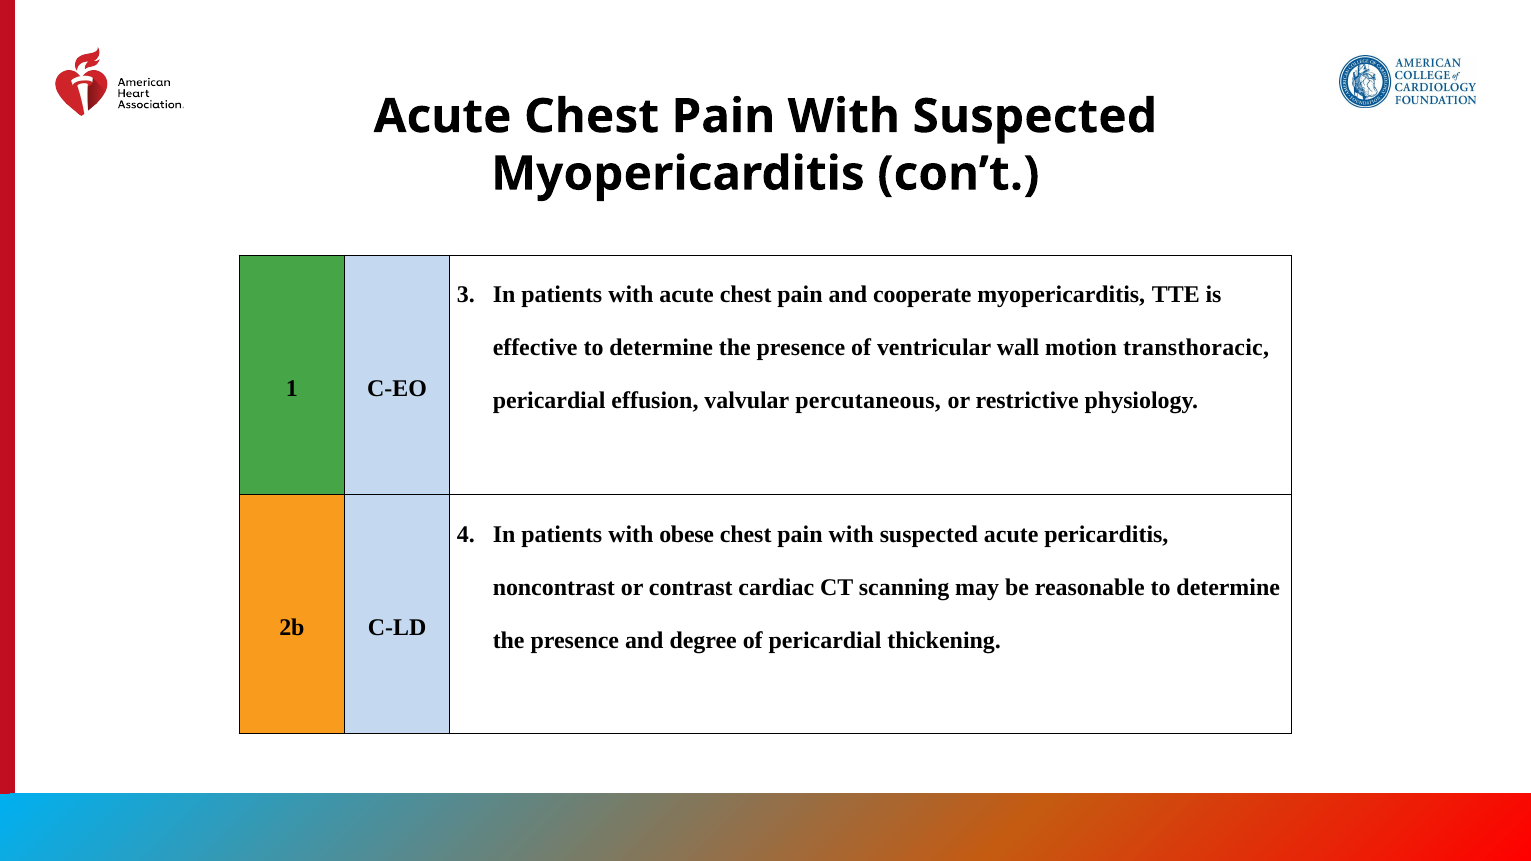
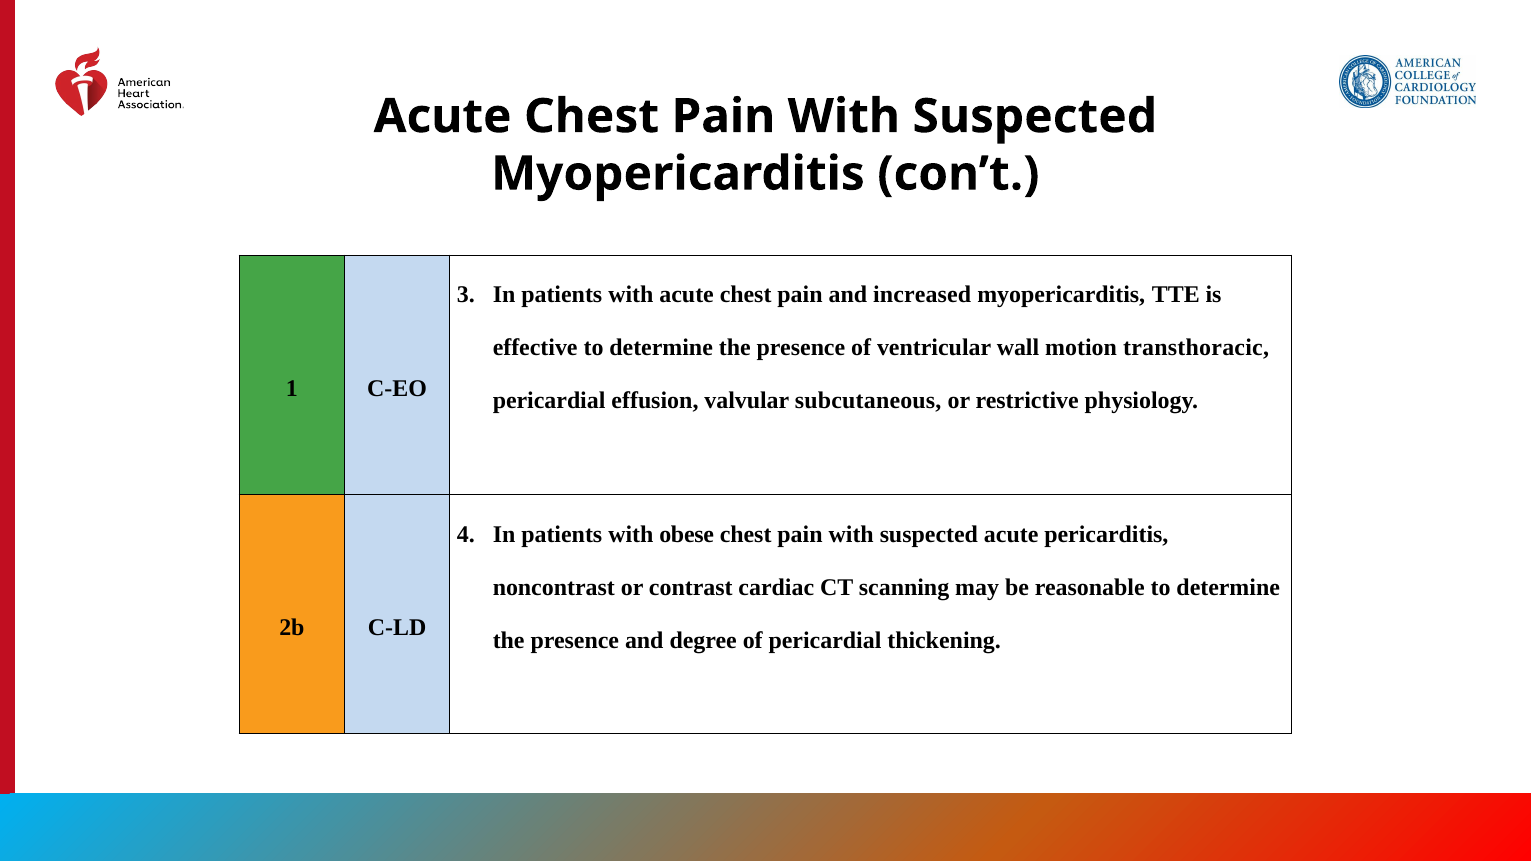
cooperate: cooperate -> increased
percutaneous: percutaneous -> subcutaneous
